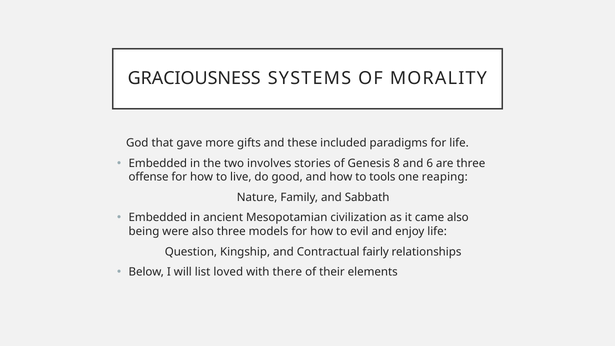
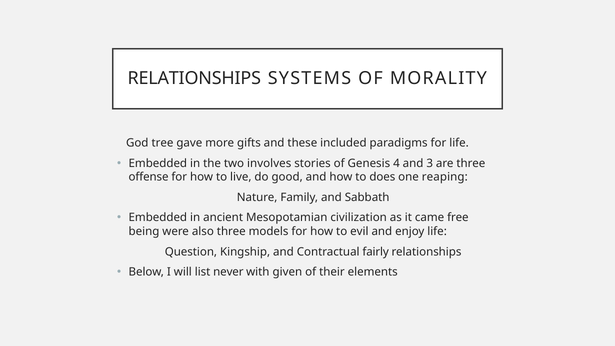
GRACIOUSNESS at (194, 79): GRACIOUSNESS -> RELATIONSHIPS
that: that -> tree
8: 8 -> 4
6: 6 -> 3
tools: tools -> does
came also: also -> free
loved: loved -> never
there: there -> given
